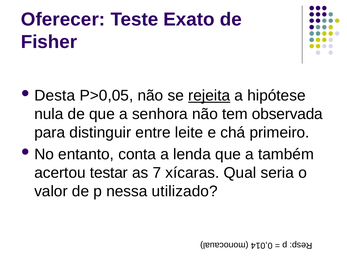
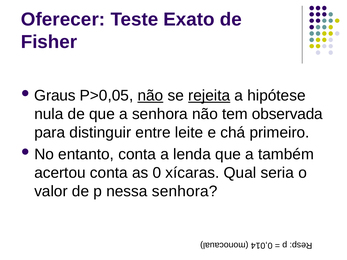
Desta: Desta -> Graus
não at (150, 96) underline: none -> present
acertou testar: testar -> conta
as 7: 7 -> 0
nessa utilizado: utilizado -> senhora
